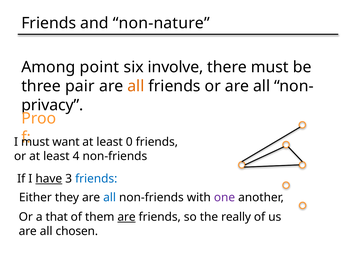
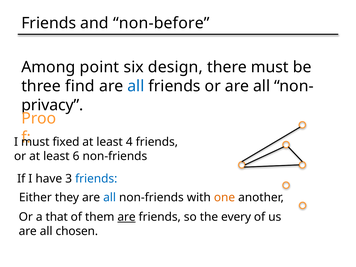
non-nature: non-nature -> non-before
involve: involve -> design
pair: pair -> find
all at (136, 86) colour: orange -> blue
want: want -> fixed
0: 0 -> 4
4: 4 -> 6
have underline: present -> none
one colour: purple -> orange
really: really -> every
